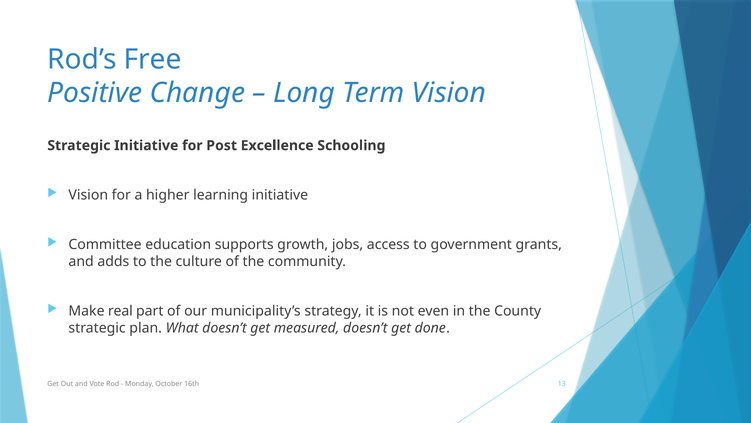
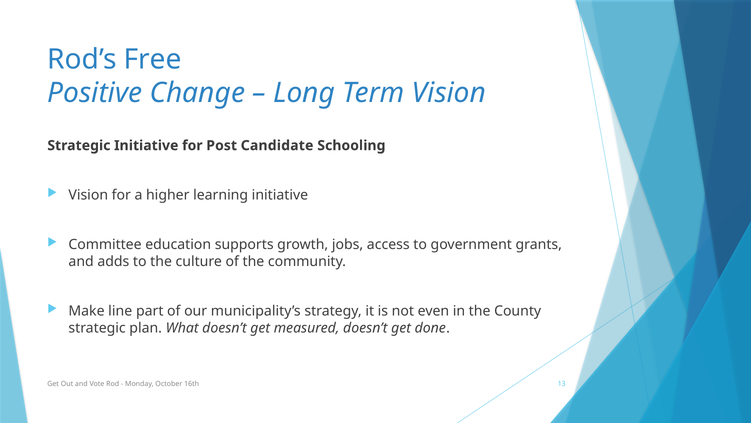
Excellence: Excellence -> Candidate
real: real -> line
